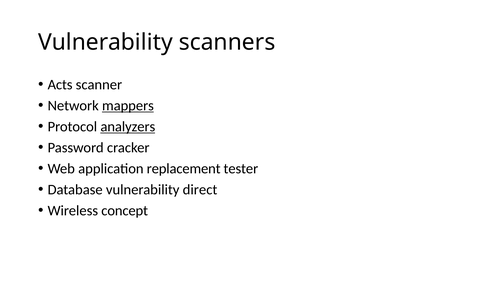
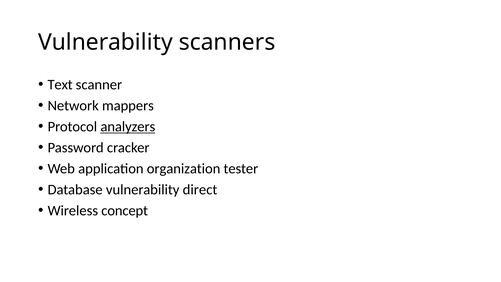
Acts: Acts -> Text
mappers underline: present -> none
replacement: replacement -> organization
